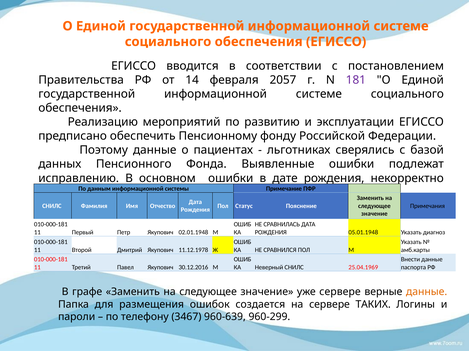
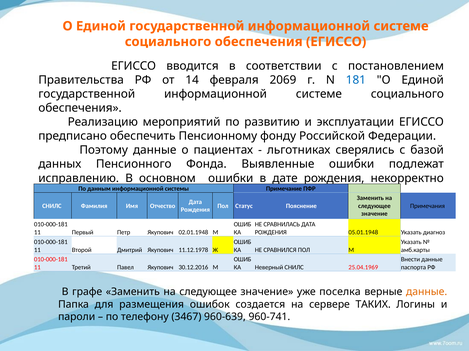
2057: 2057 -> 2069
181 colour: purple -> blue
уже сервере: сервере -> поселка
960-299: 960-299 -> 960-741
